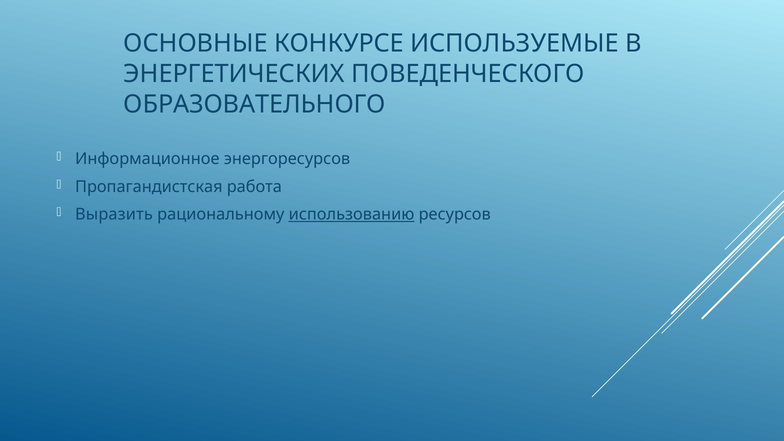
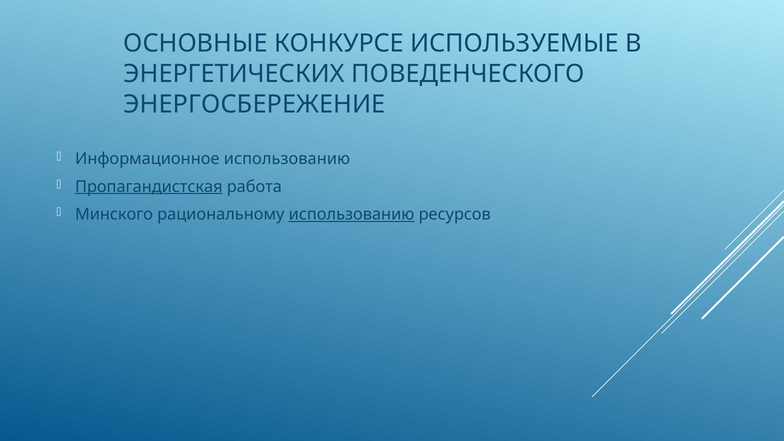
ОБРАЗОВАТЕЛЬНОГО: ОБРАЗОВАТЕЛЬНОГО -> ЭНЕРГОСБЕРЕЖЕНИЕ
Информационное энергоресурсов: энергоресурсов -> использованию
Пропагандистская underline: none -> present
Выразить: Выразить -> Минского
